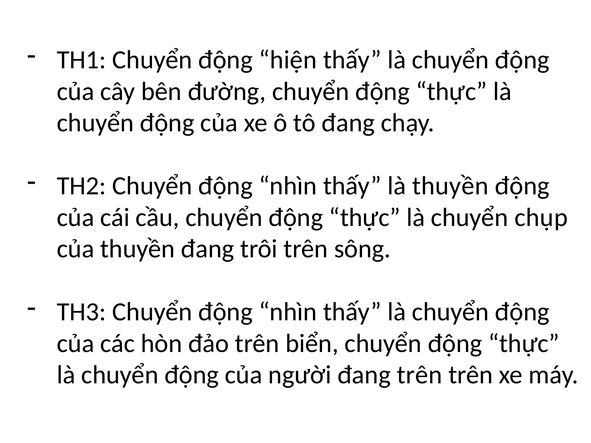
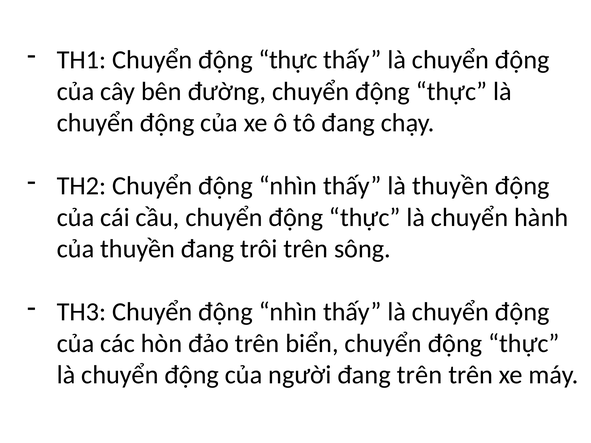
TH1 Chuyển động hiện: hiện -> thực
chụp: chụp -> hành
